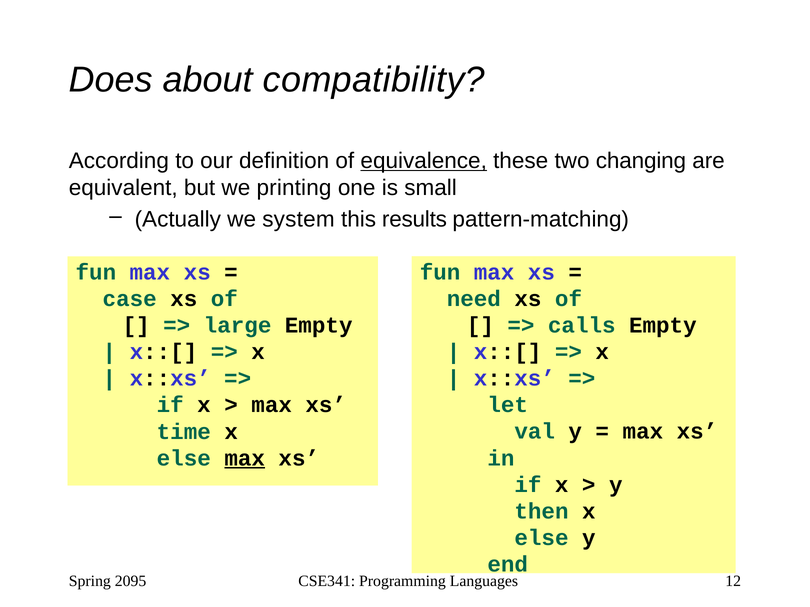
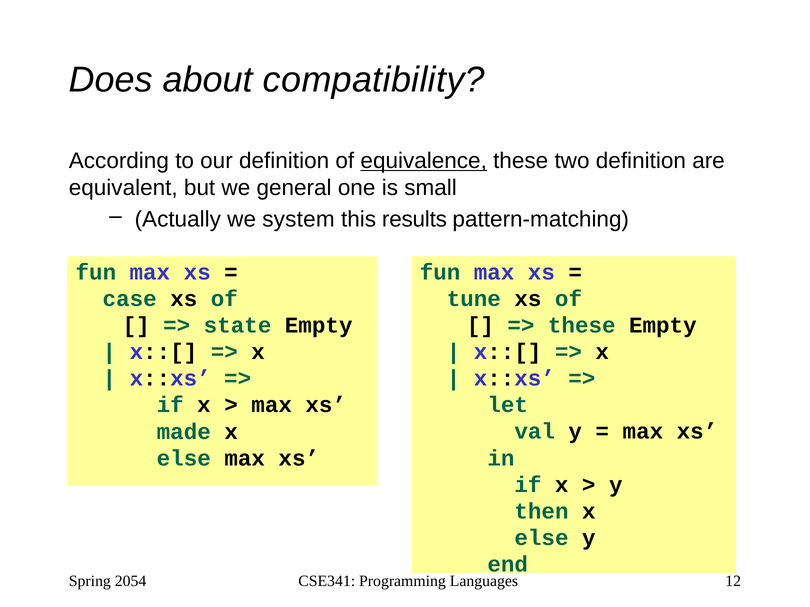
two changing: changing -> definition
printing: printing -> general
need: need -> tune
large: large -> state
calls at (582, 326): calls -> these
time: time -> made
max at (245, 459) underline: present -> none
2095: 2095 -> 2054
